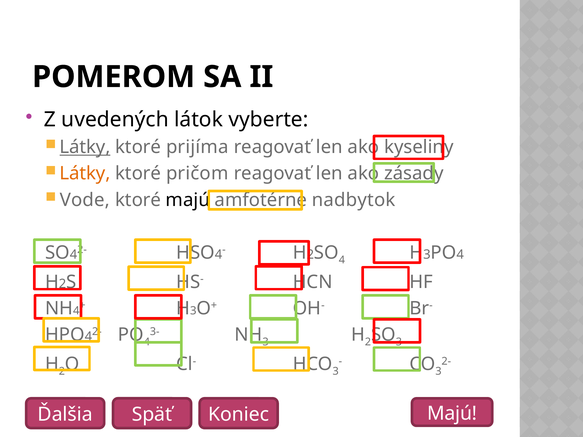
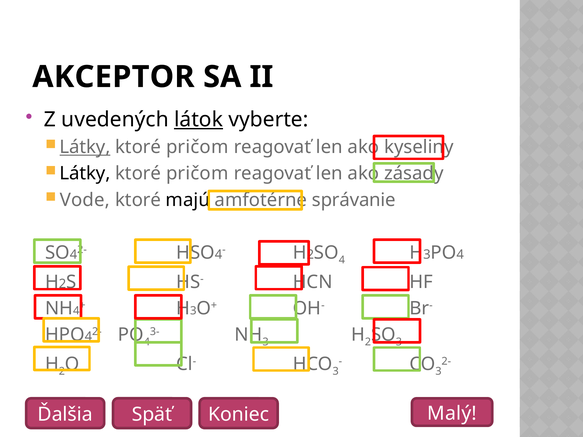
POMEROM: POMEROM -> AKCEPTOR
látok underline: none -> present
prijíma at (197, 147): prijíma -> pričom
Látky at (85, 174) colour: orange -> black
nadbytok: nadbytok -> správanie
Majú at (452, 414): Majú -> Malý
